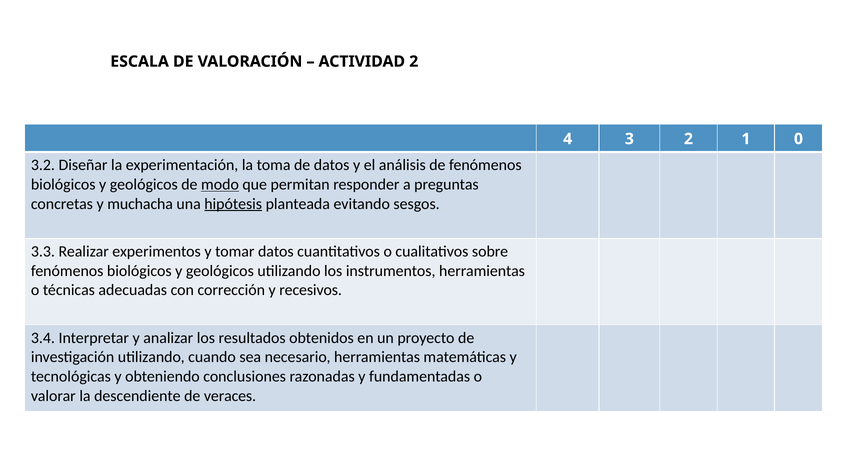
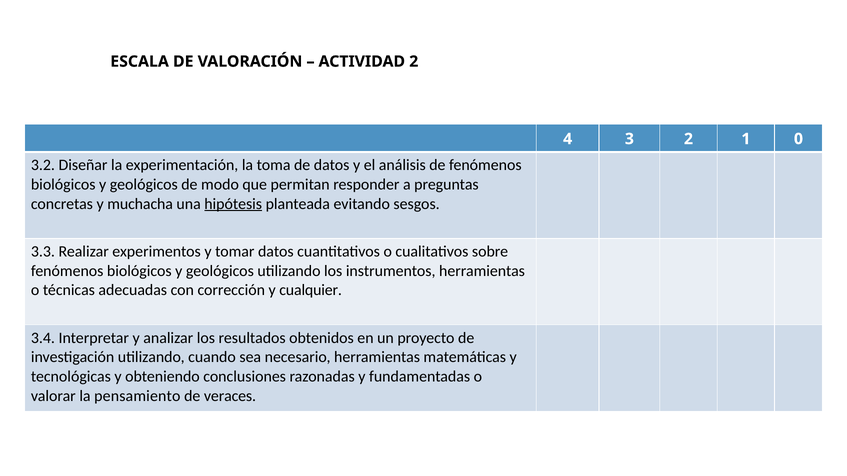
modo underline: present -> none
recesivos: recesivos -> cualquier
descendiente: descendiente -> pensamiento
